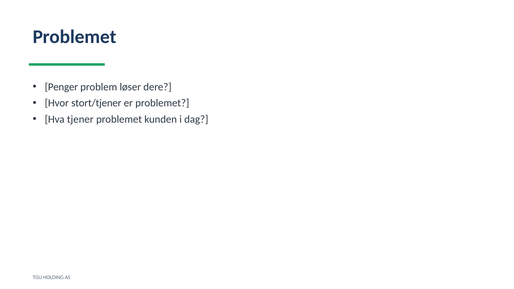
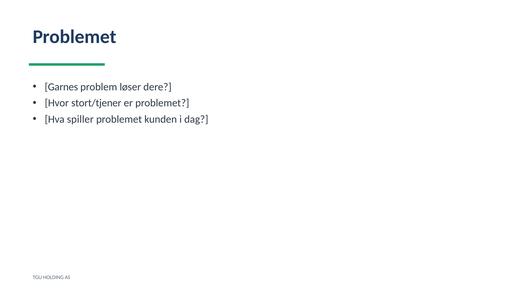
Penger: Penger -> Garnes
tjener: tjener -> spiller
